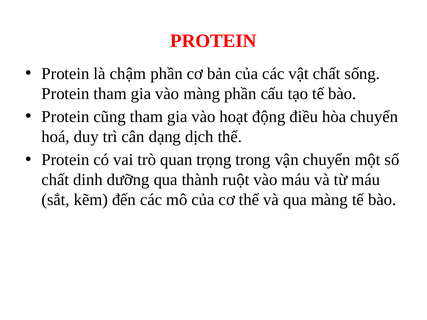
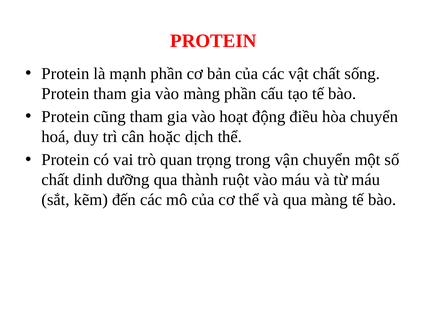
chậm: chậm -> mạnh
dạng: dạng -> hoặc
